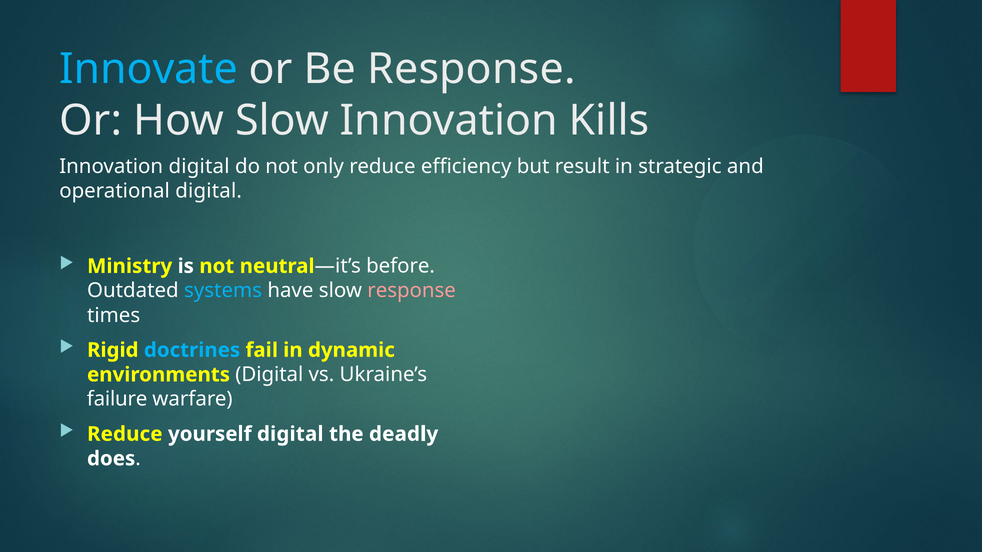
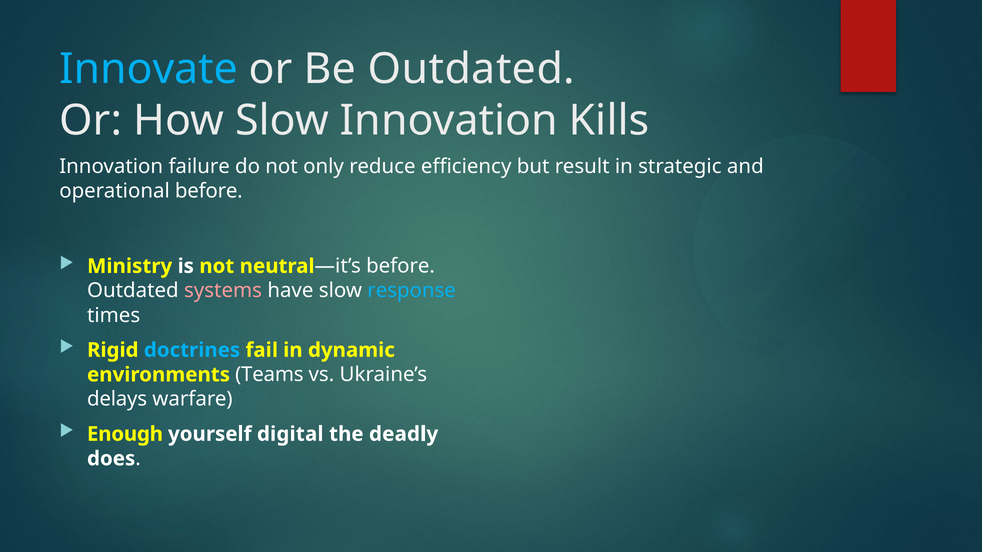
Be Response: Response -> Outdated
Innovation digital: digital -> failure
operational digital: digital -> before
systems colour: light blue -> pink
response at (412, 291) colour: pink -> light blue
environments Digital: Digital -> Teams
failure: failure -> delays
Reduce at (125, 434): Reduce -> Enough
